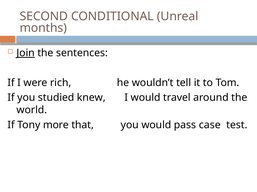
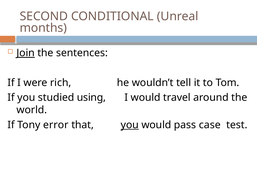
knew: knew -> using
more: more -> error
you at (130, 125) underline: none -> present
